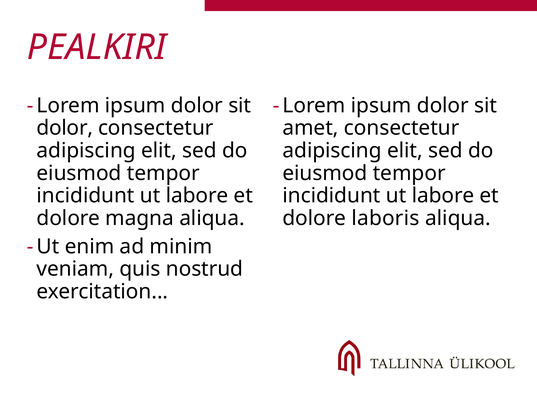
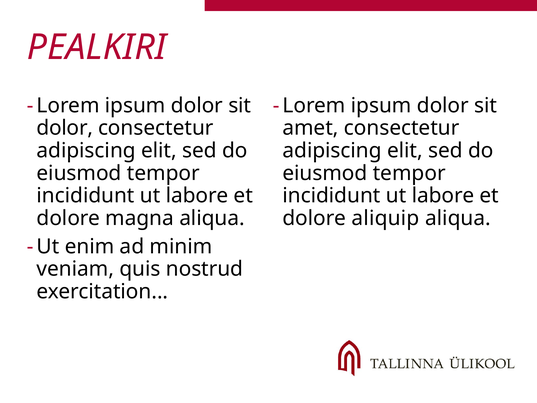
laboris: laboris -> aliquip
